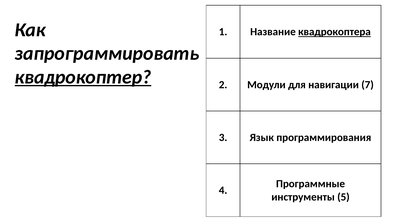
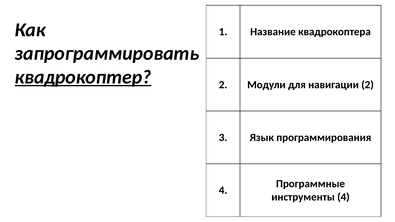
квадрокоптера underline: present -> none
навигации 7: 7 -> 2
инструменты 5: 5 -> 4
